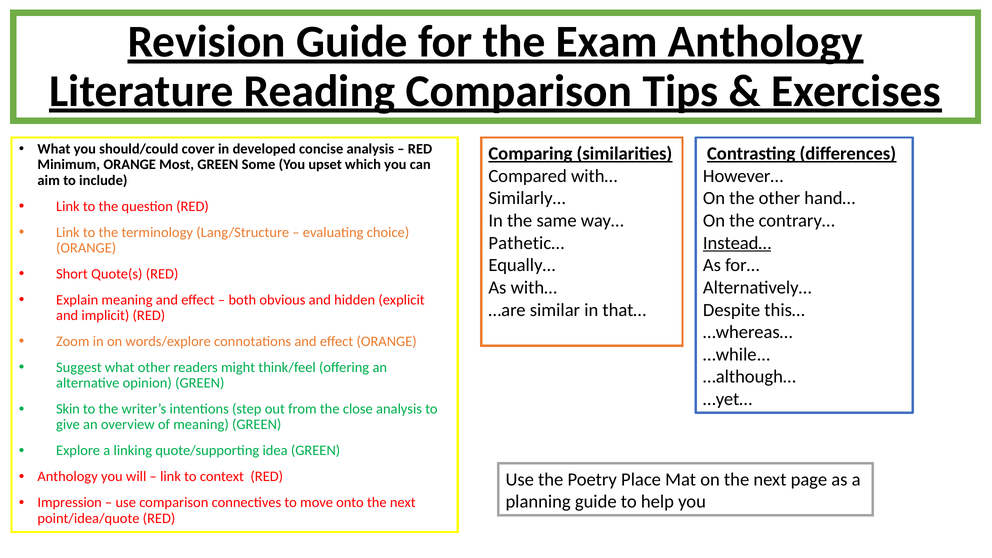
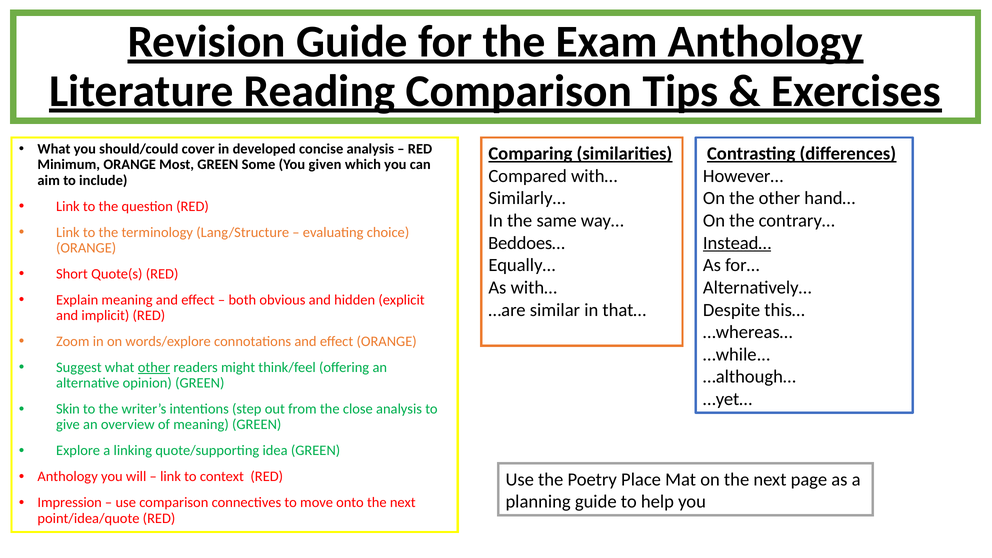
upset: upset -> given
Pathetic…: Pathetic… -> Beddoes…
other at (154, 367) underline: none -> present
